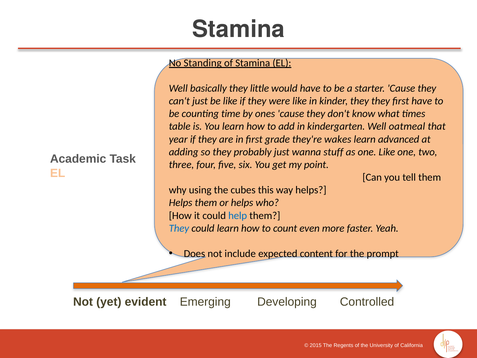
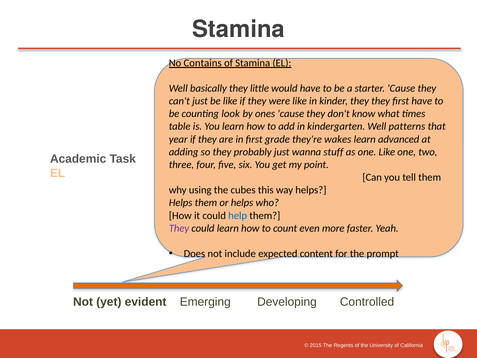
Standing: Standing -> Contains
time: time -> look
oatmeal: oatmeal -> patterns
They at (179, 228) colour: blue -> purple
